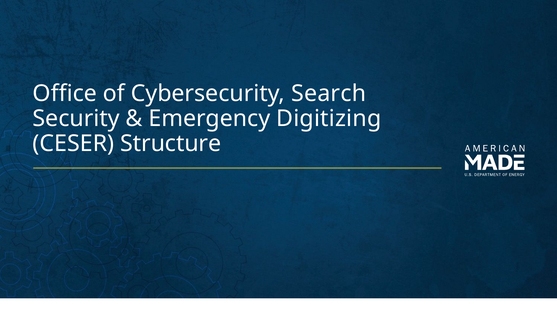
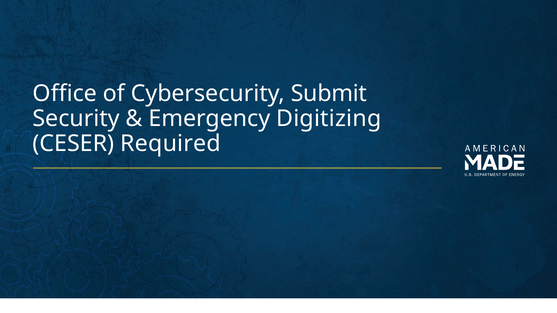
Search: Search -> Submit
Structure: Structure -> Required
